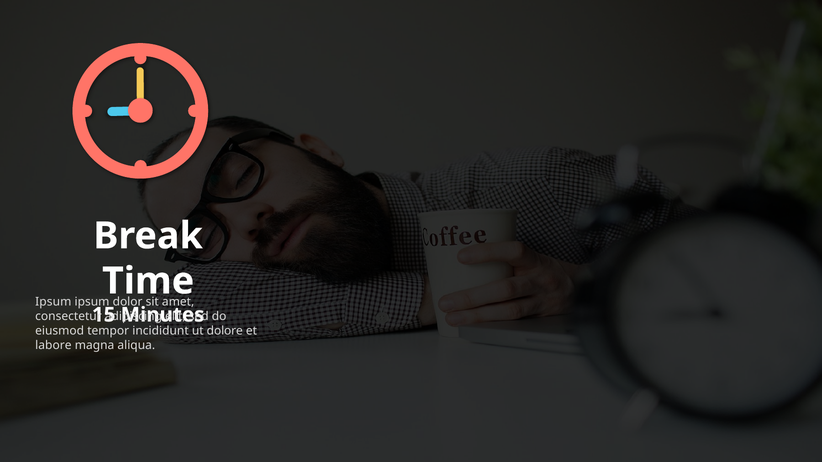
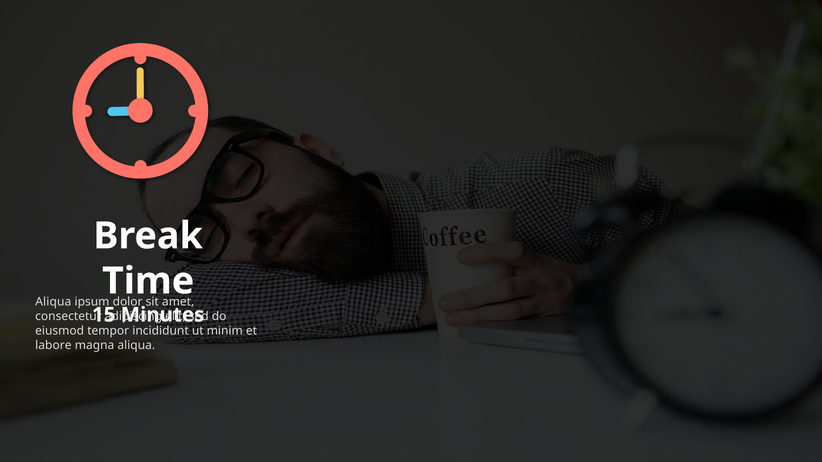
Ipsum at (53, 302): Ipsum -> Aliqua
dolore: dolore -> minim
